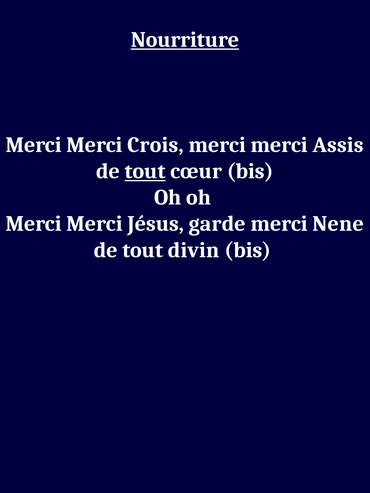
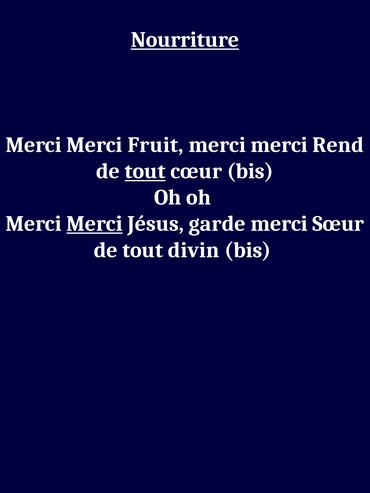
Crois: Crois -> Fruit
Assis: Assis -> Rend
Merci at (94, 224) underline: none -> present
Nene: Nene -> Sœur
